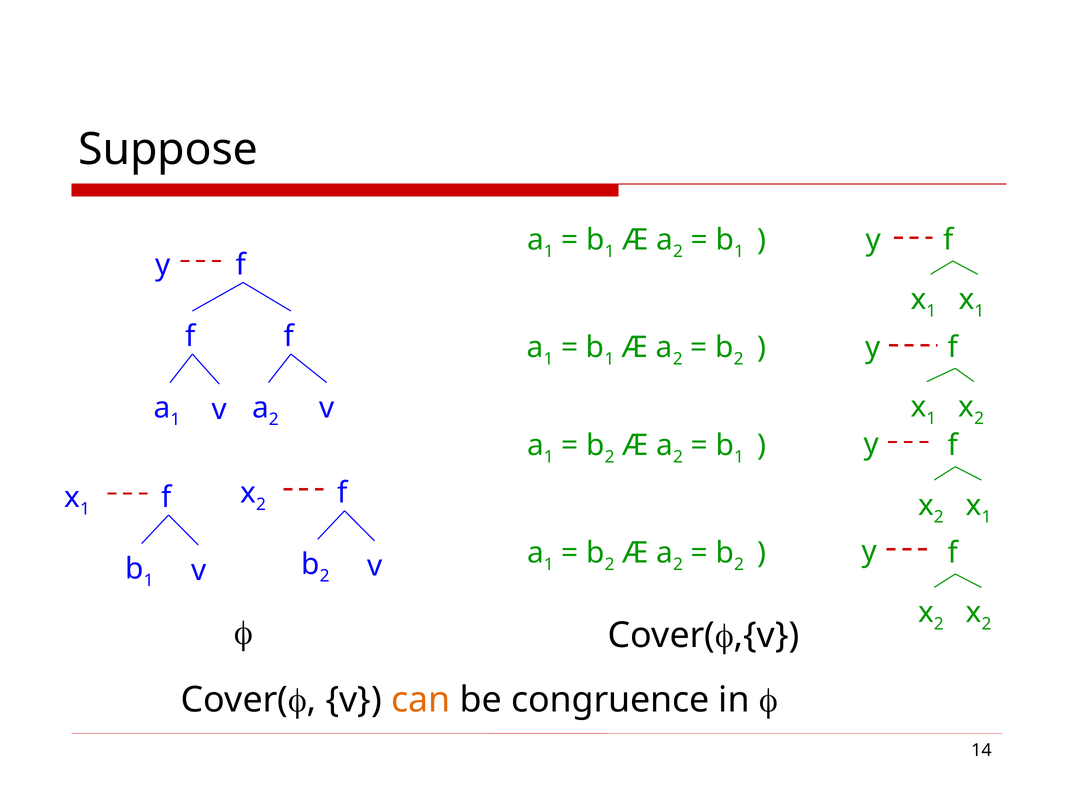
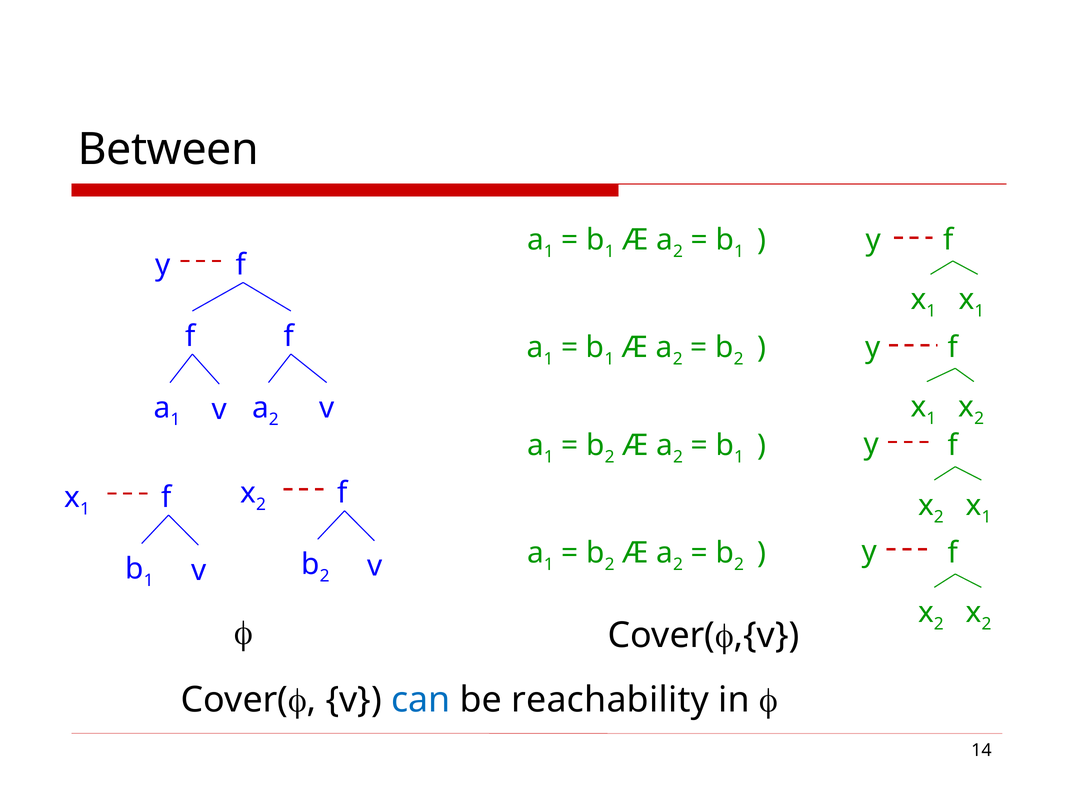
Suppose: Suppose -> Between
can colour: orange -> blue
congruence: congruence -> reachability
